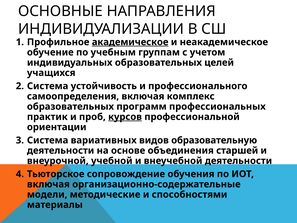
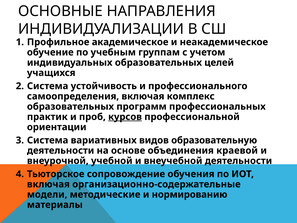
академическое underline: present -> none
старшей: старшей -> краевой
способностями: способностями -> нормированию
